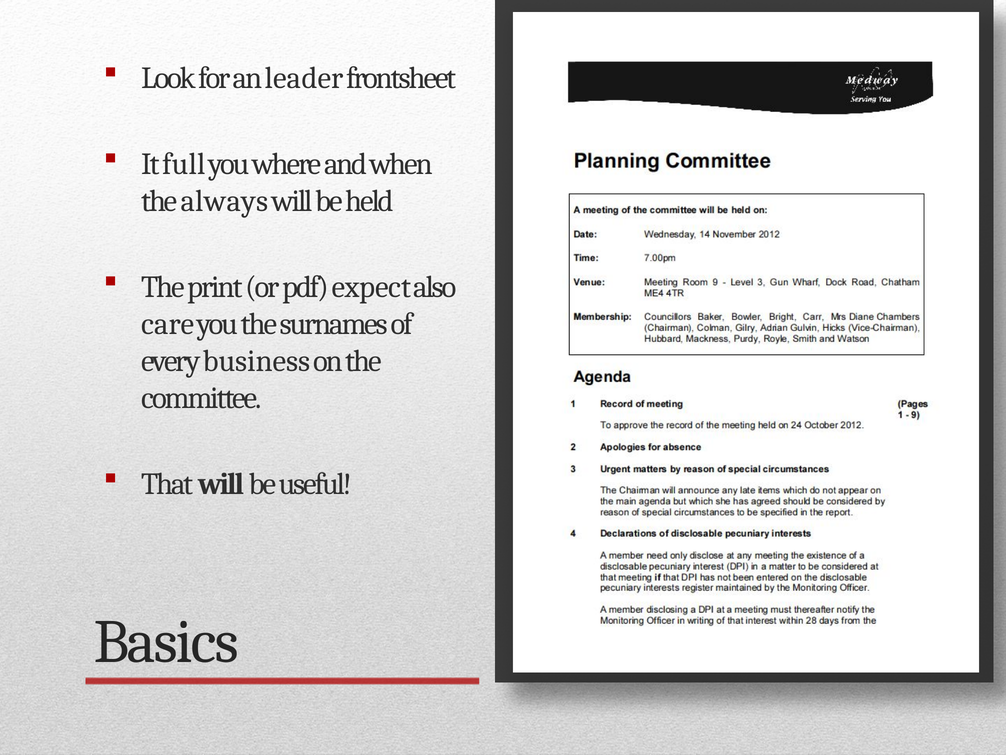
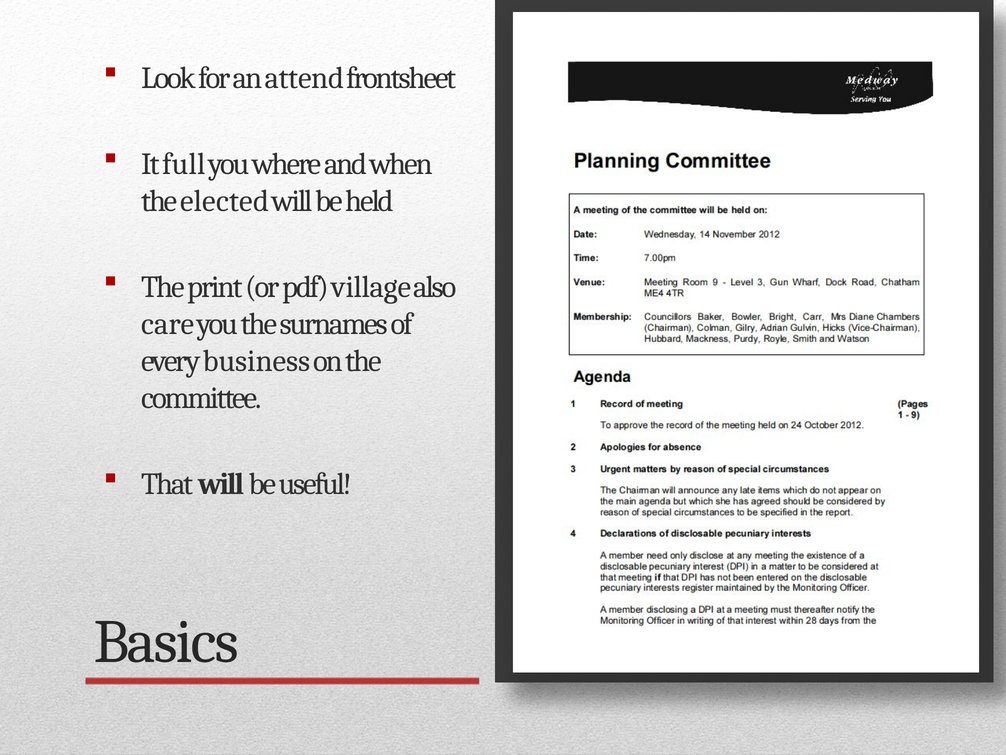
leader: leader -> attend
always: always -> elected
expect: expect -> village
